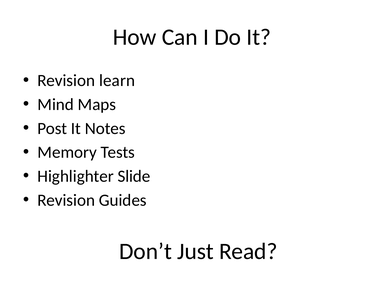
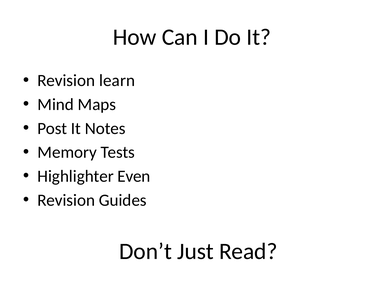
Slide: Slide -> Even
